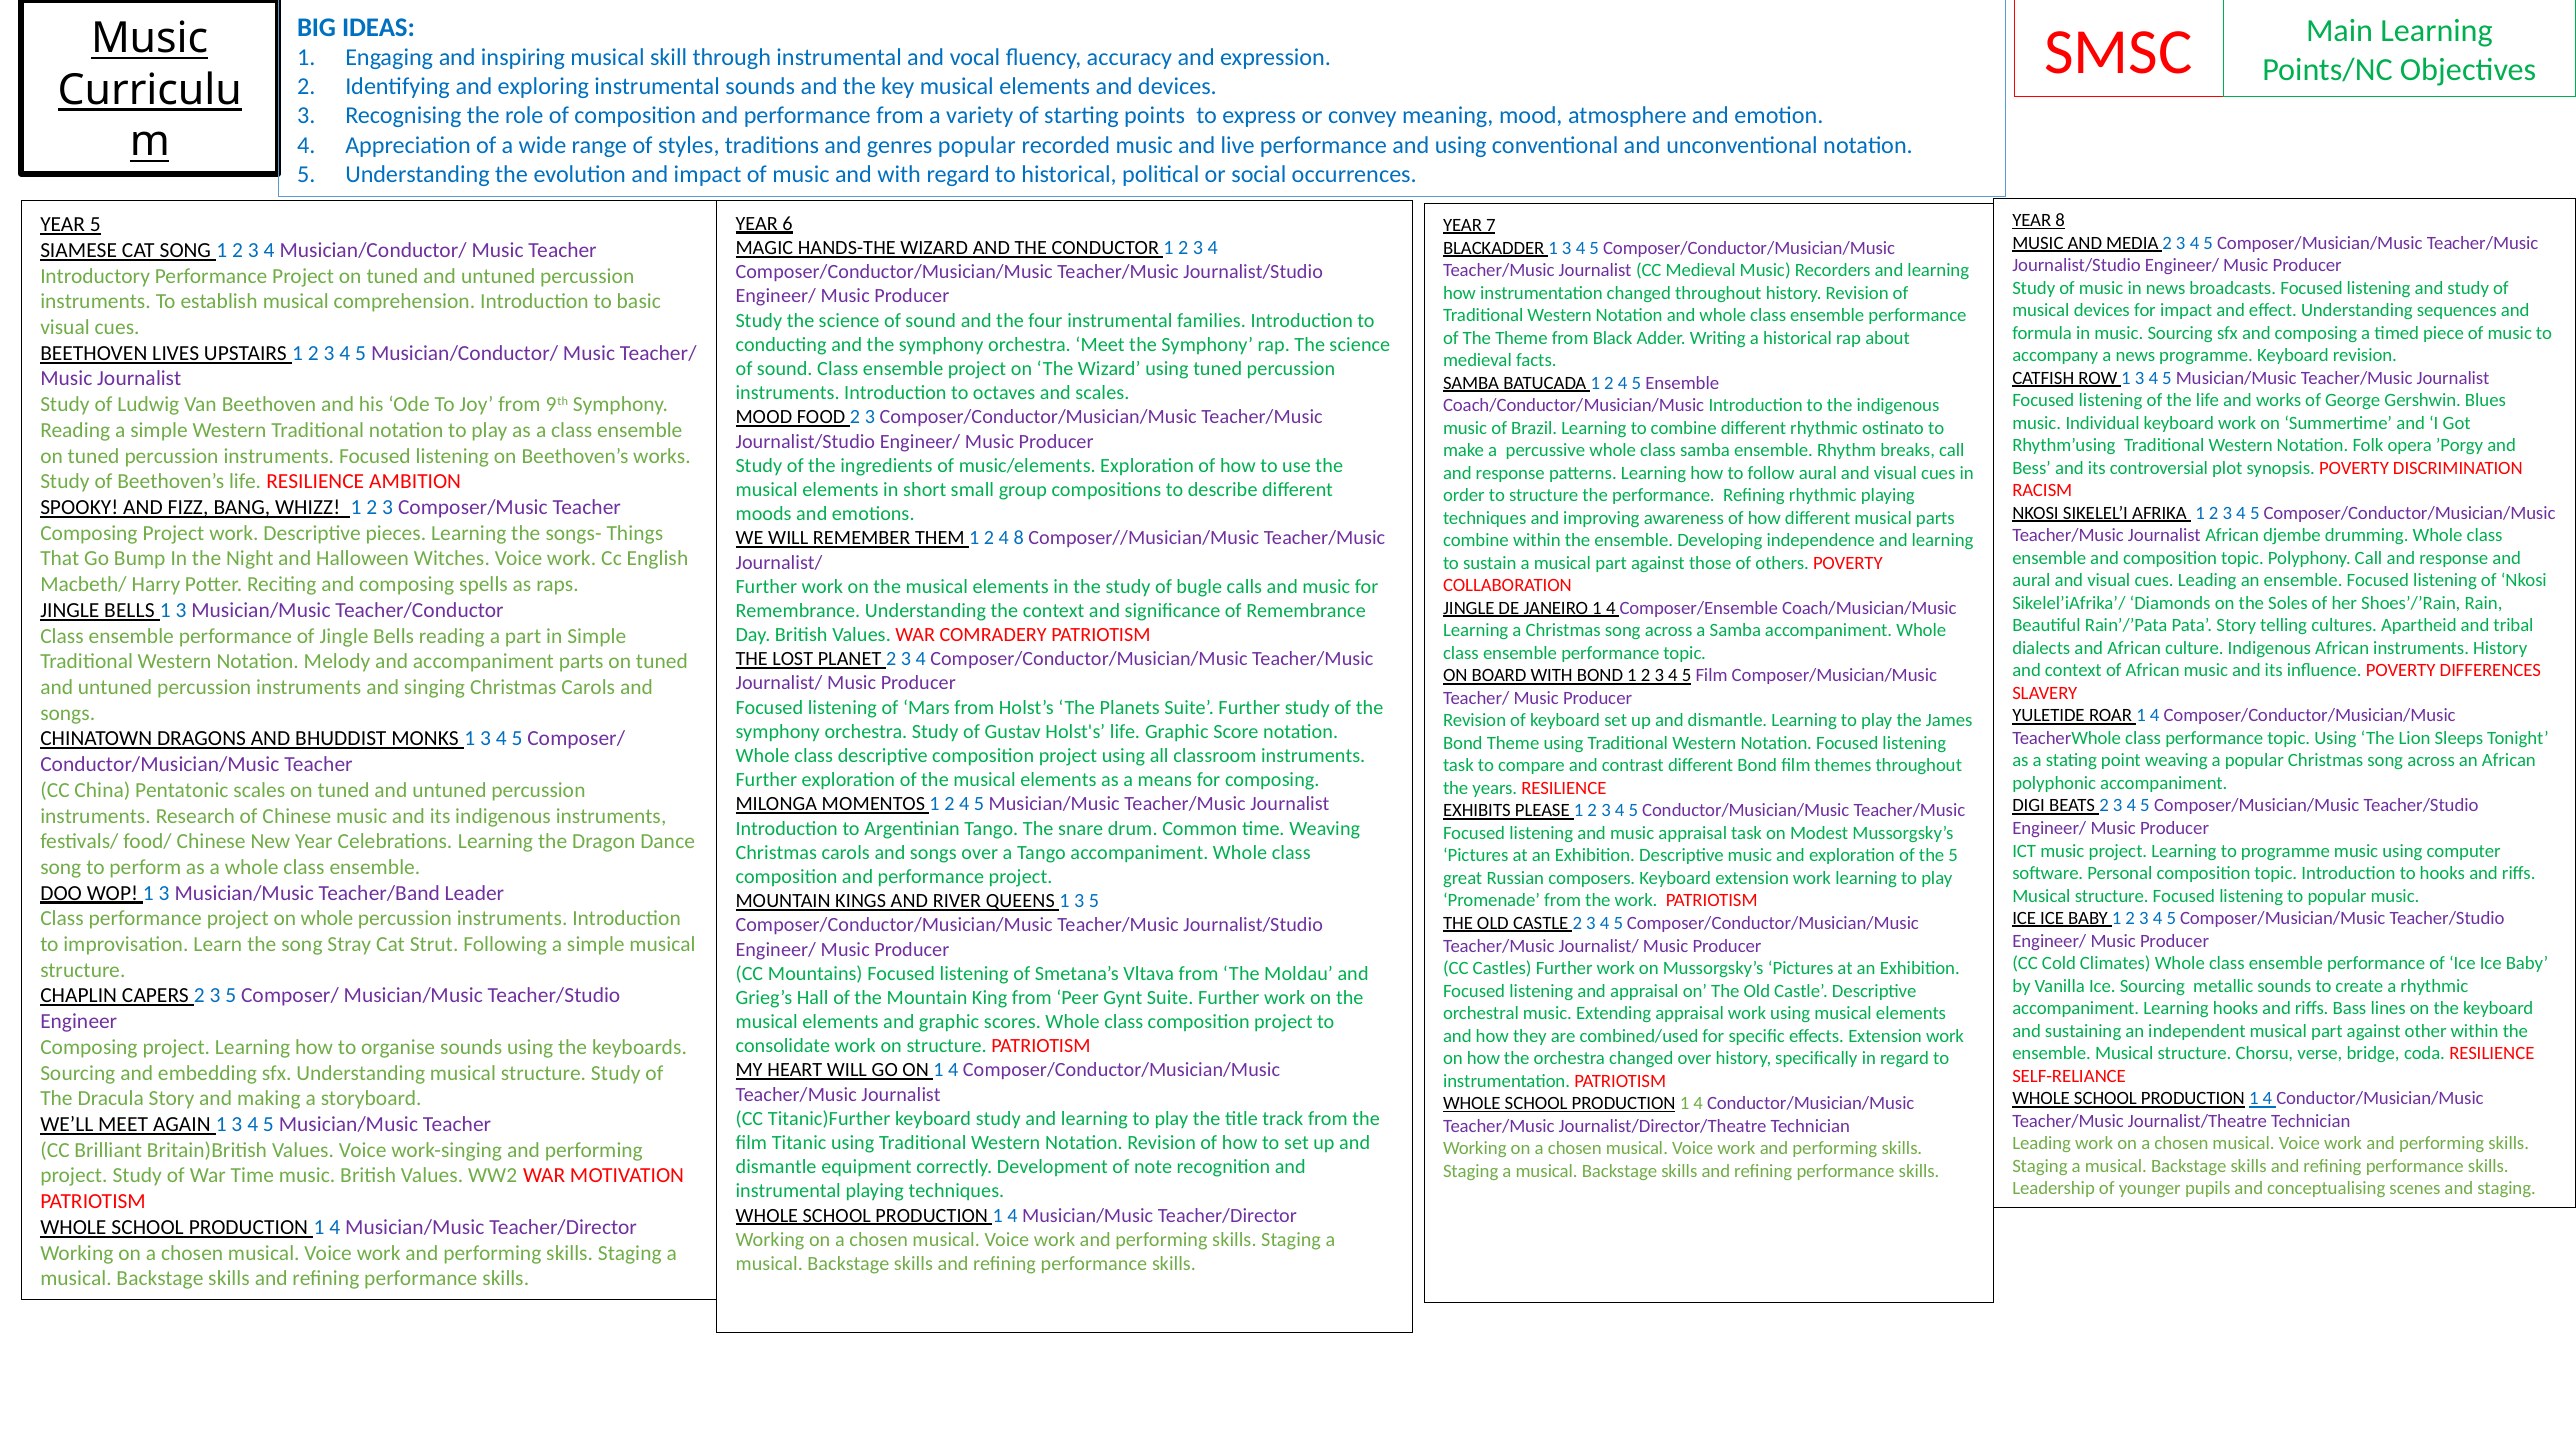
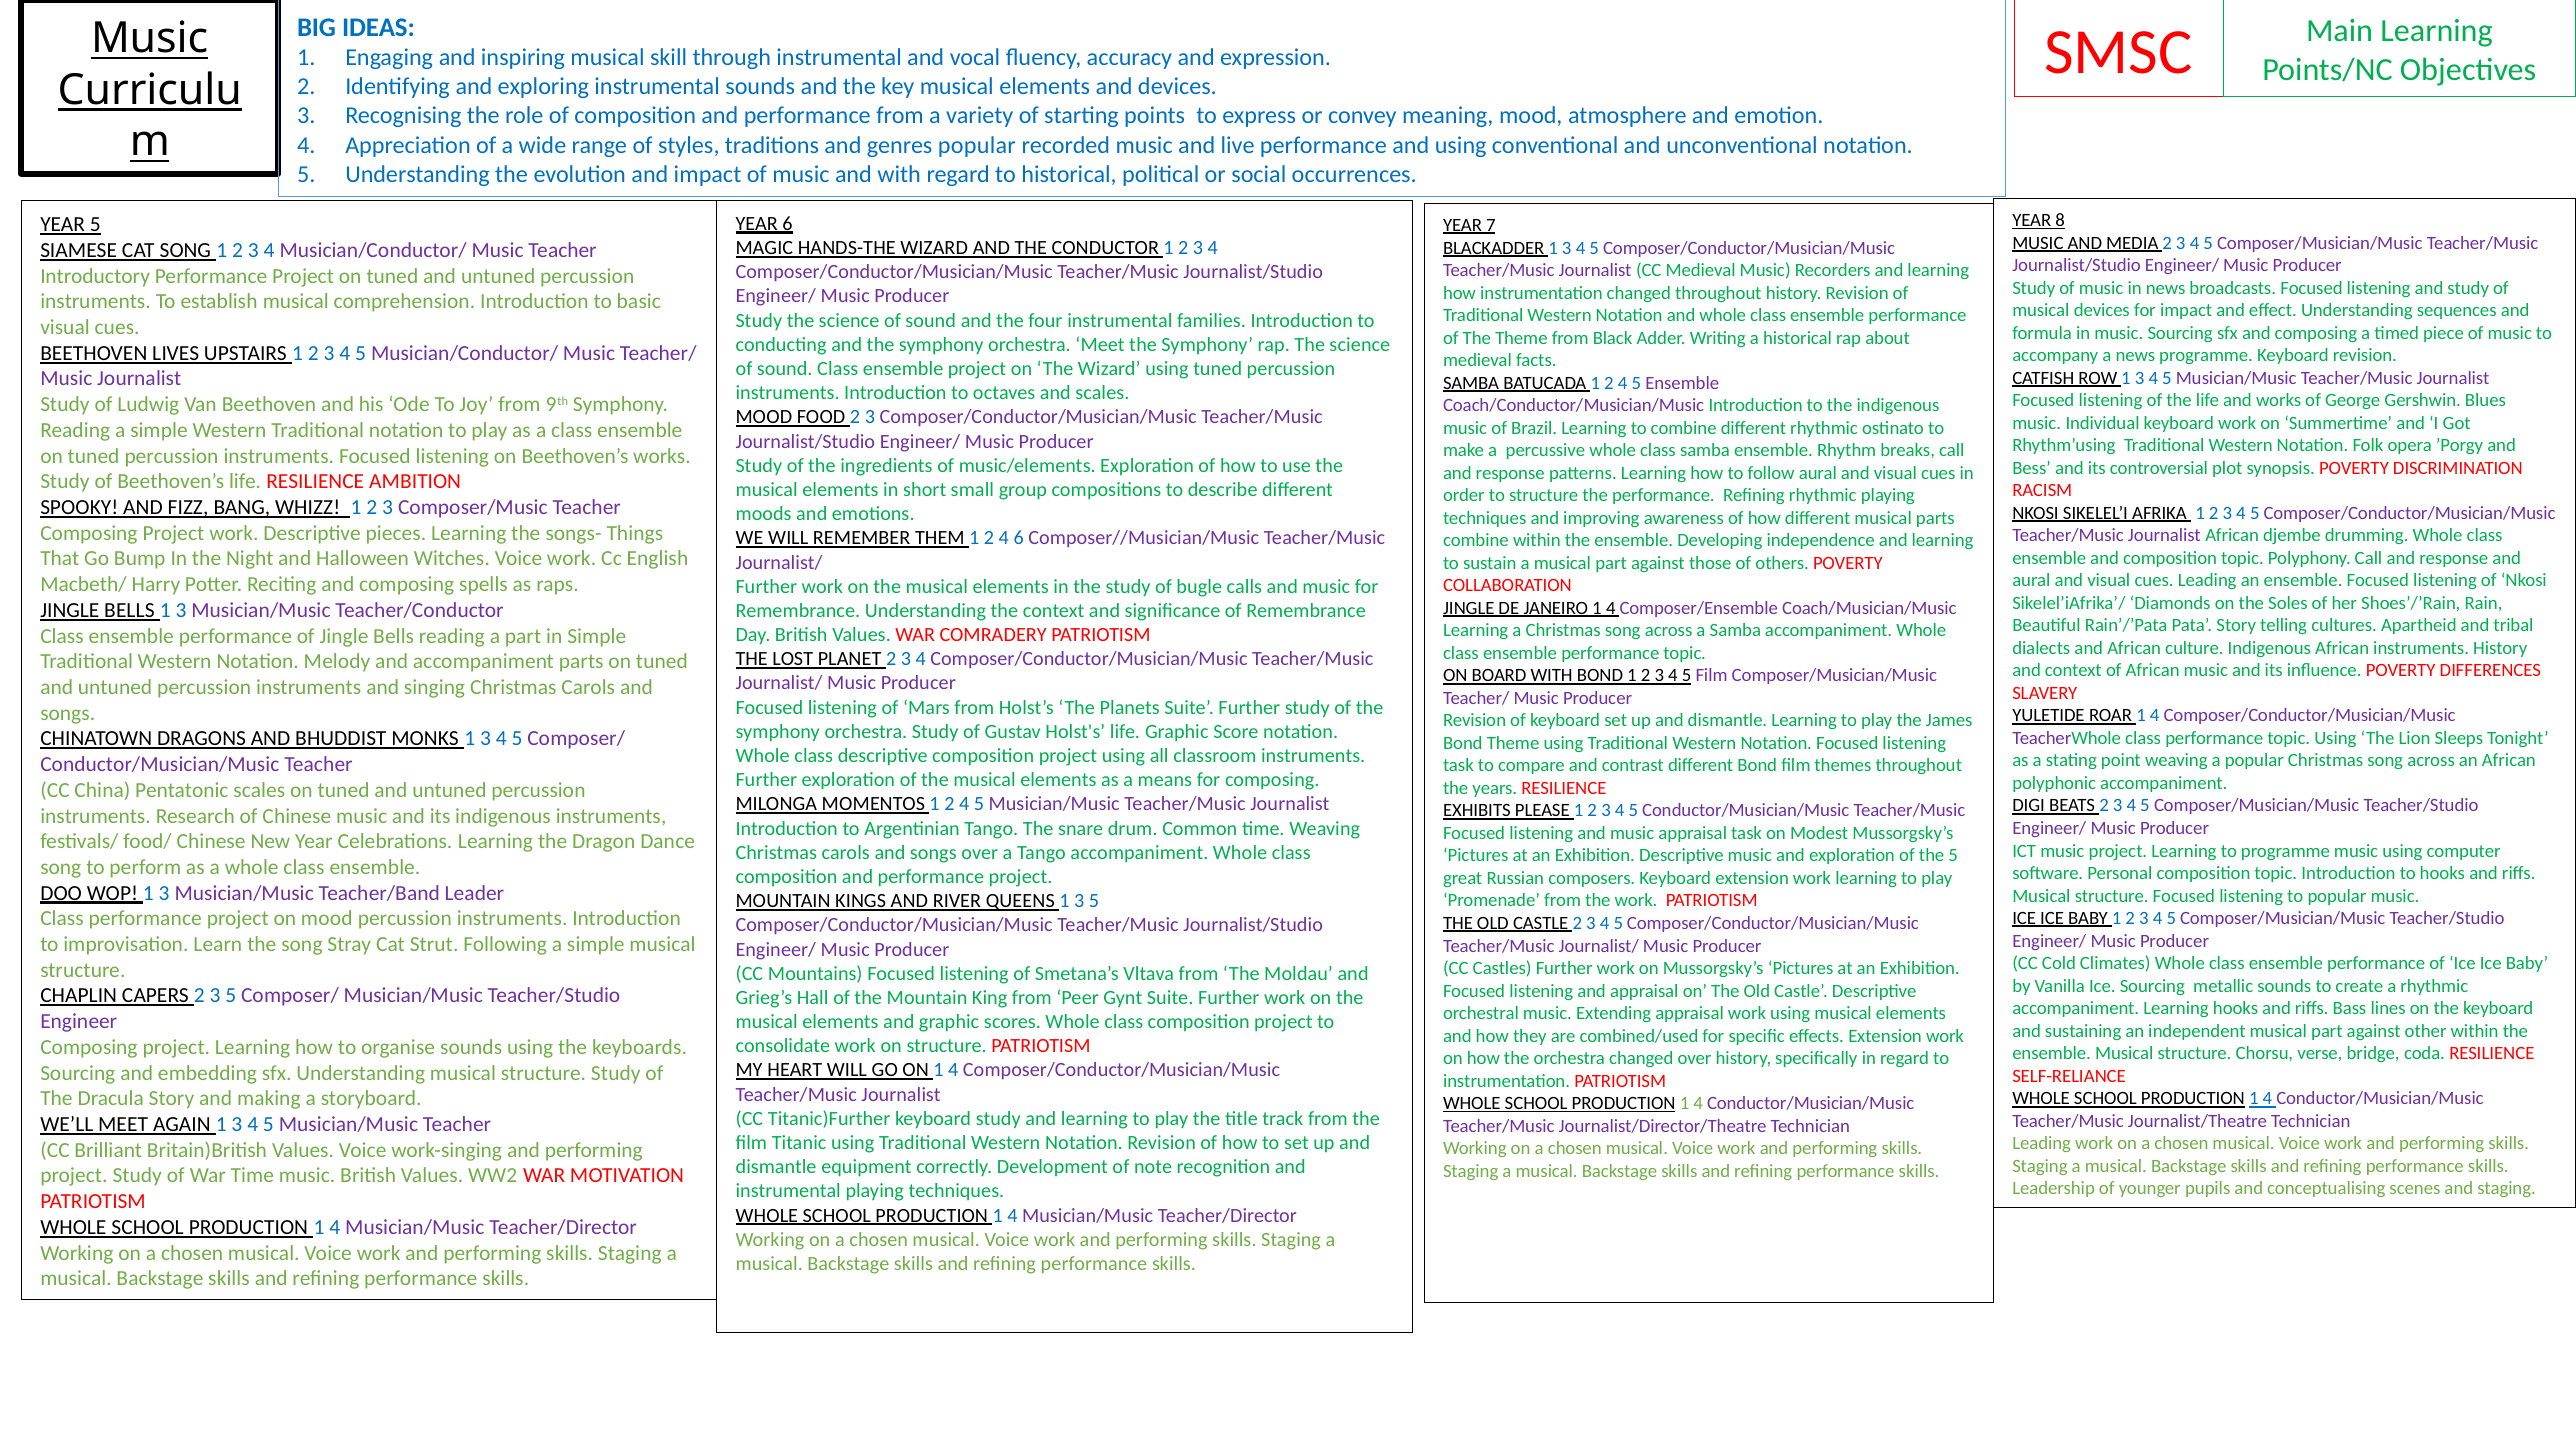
4 8: 8 -> 6
on whole: whole -> mood
